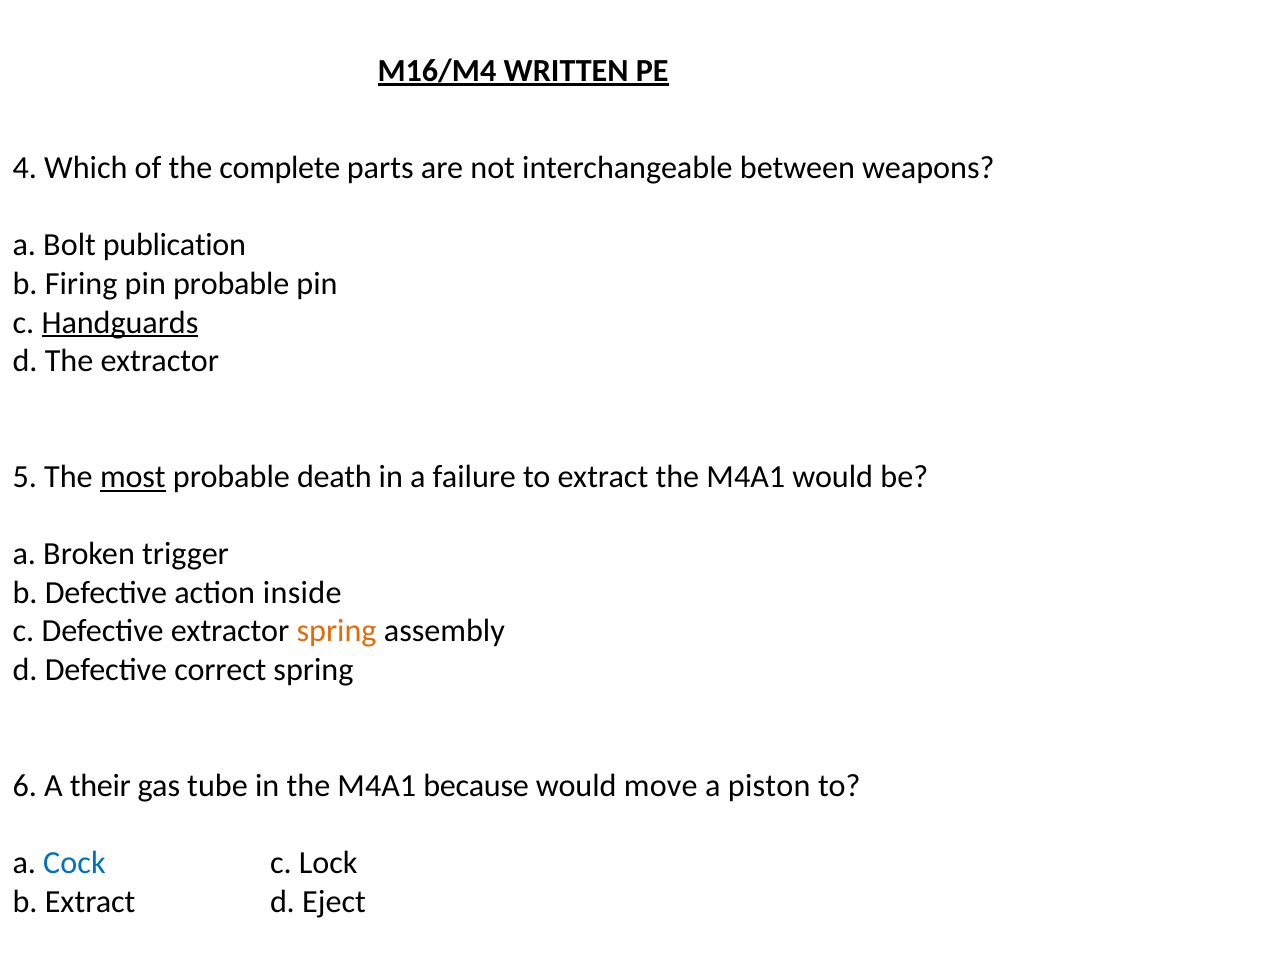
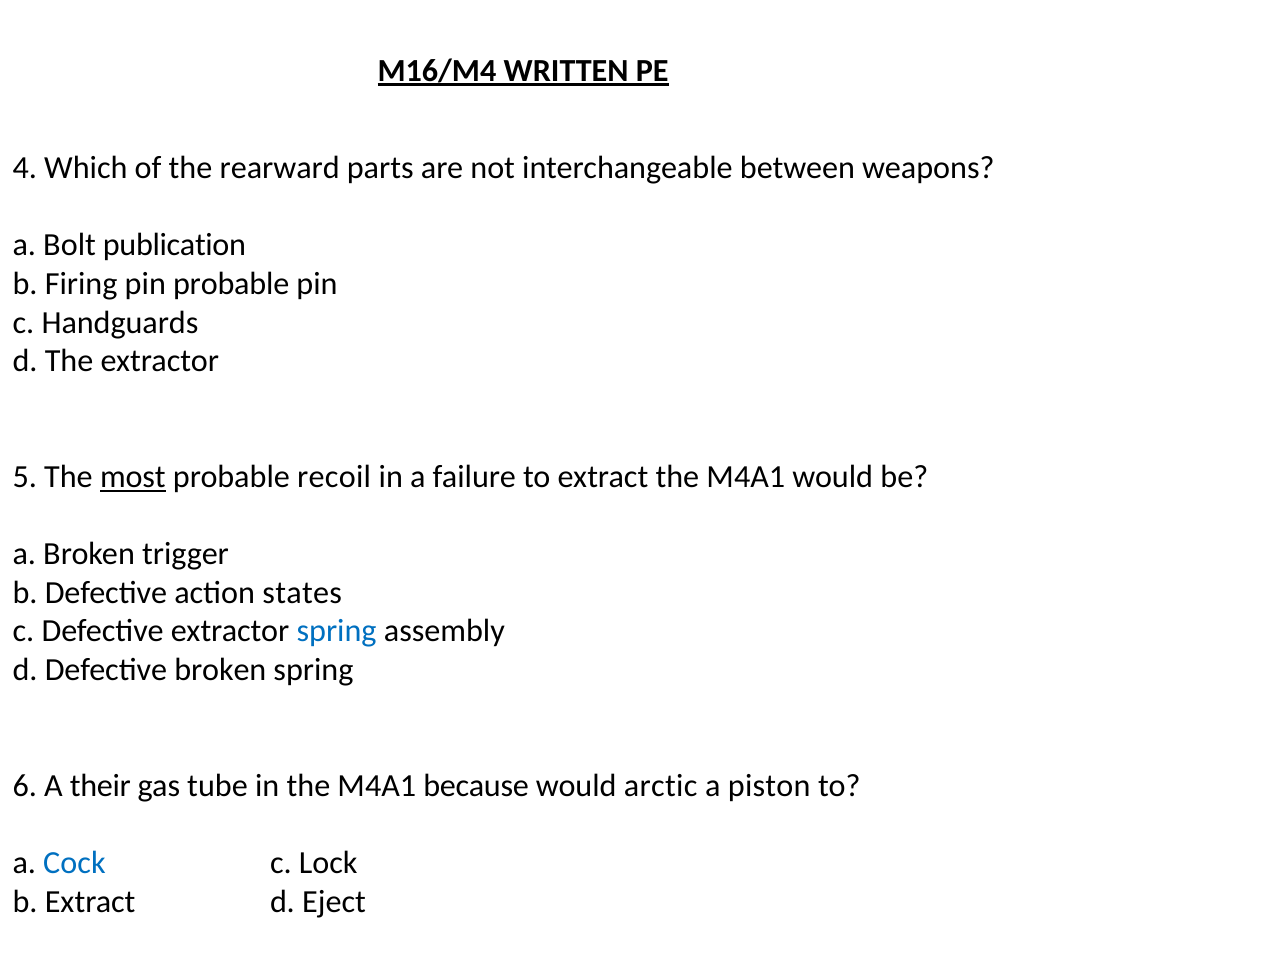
complete: complete -> rearward
Handguards underline: present -> none
death: death -> recoil
inside: inside -> states
spring at (337, 632) colour: orange -> blue
Defective correct: correct -> broken
move: move -> arctic
